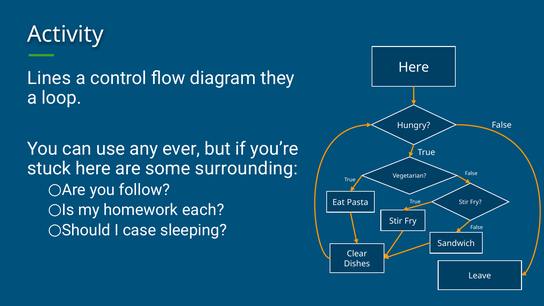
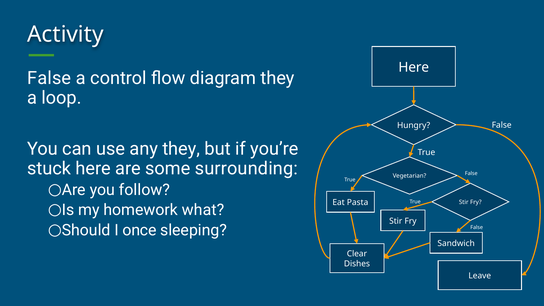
Lines at (49, 78): Lines -> False
any ever: ever -> they
each: each -> what
case: case -> once
